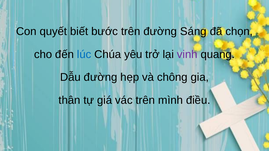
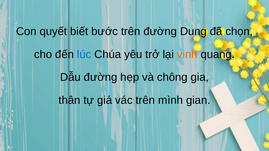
Sáng: Sáng -> Dung
vinh colour: purple -> orange
điều: điều -> gian
